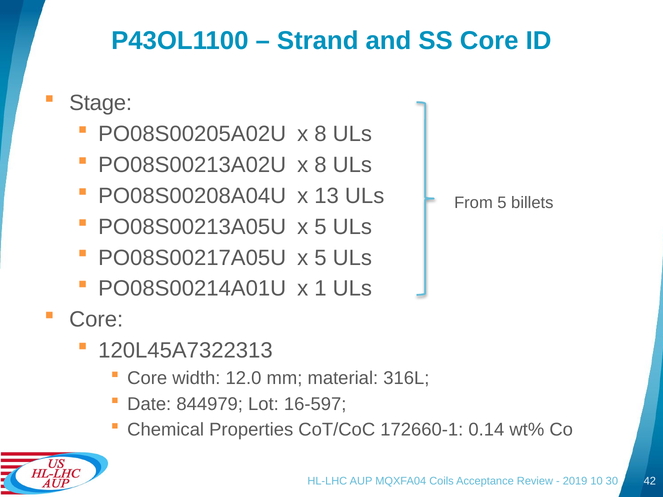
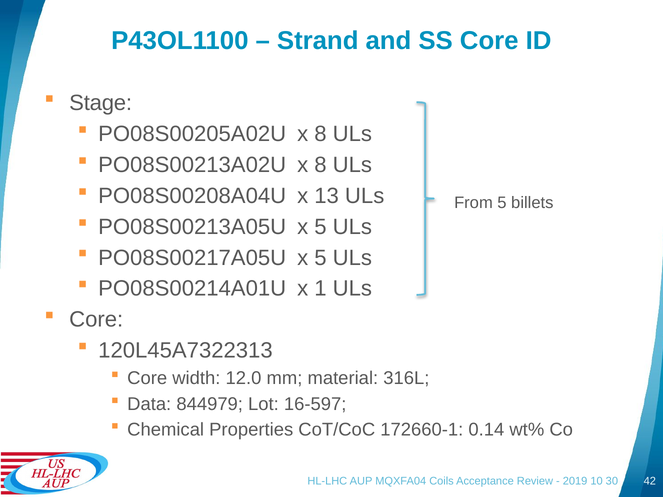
Date: Date -> Data
